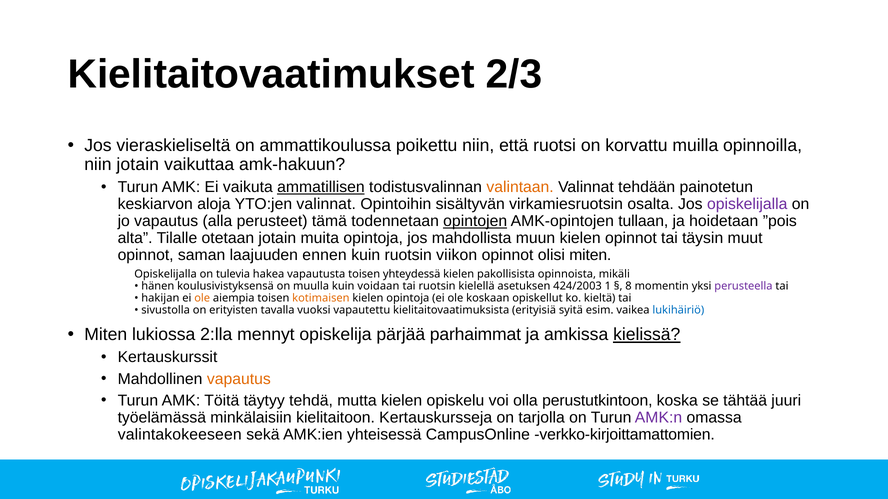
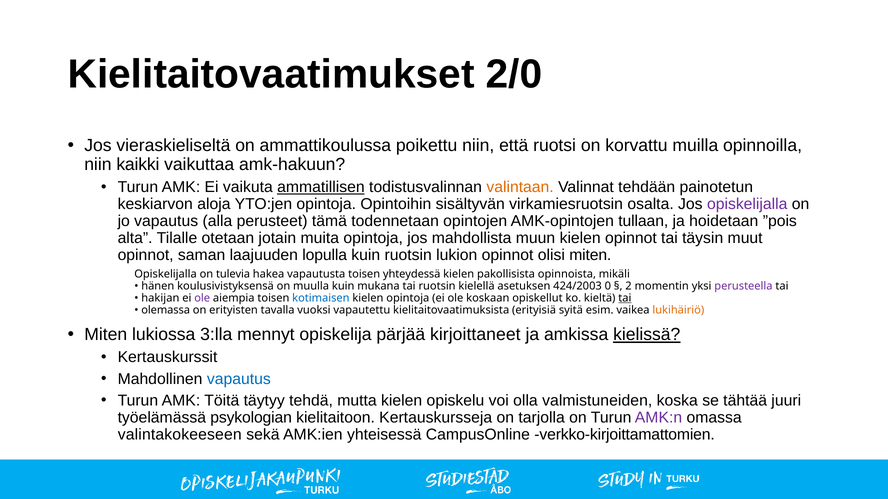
2/3: 2/3 -> 2/0
niin jotain: jotain -> kaikki
YTO:jen valinnat: valinnat -> opintoja
opintojen underline: present -> none
ennen: ennen -> lopulla
viikon: viikon -> lukion
voidaan: voidaan -> mukana
1: 1 -> 0
8: 8 -> 2
ole at (202, 298) colour: orange -> purple
kotimaisen colour: orange -> blue
tai at (625, 298) underline: none -> present
sivustolla: sivustolla -> olemassa
lukihäiriö colour: blue -> orange
2:lla: 2:lla -> 3:lla
parhaimmat: parhaimmat -> kirjoittaneet
vapautus at (239, 379) colour: orange -> blue
perustutkintoon: perustutkintoon -> valmistuneiden
minkälaisiin: minkälaisiin -> psykologian
